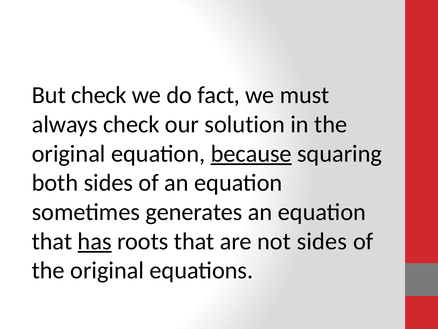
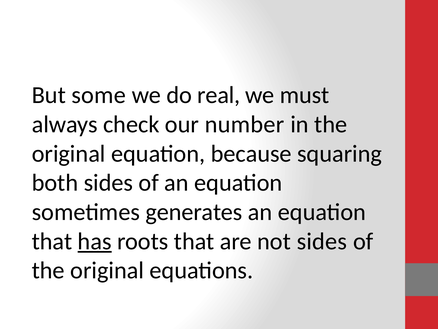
But check: check -> some
fact: fact -> real
solution: solution -> number
because underline: present -> none
